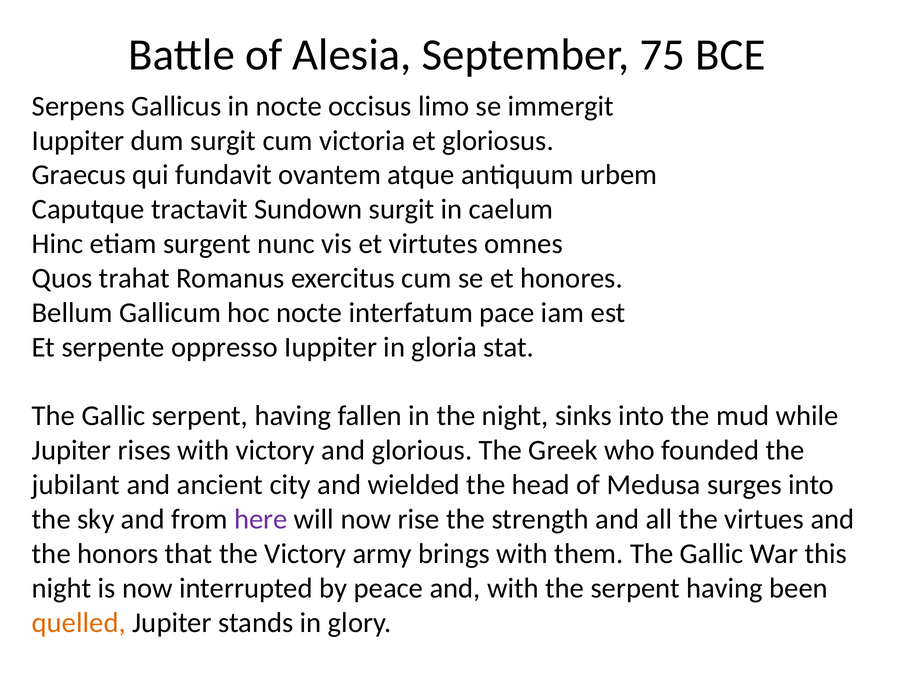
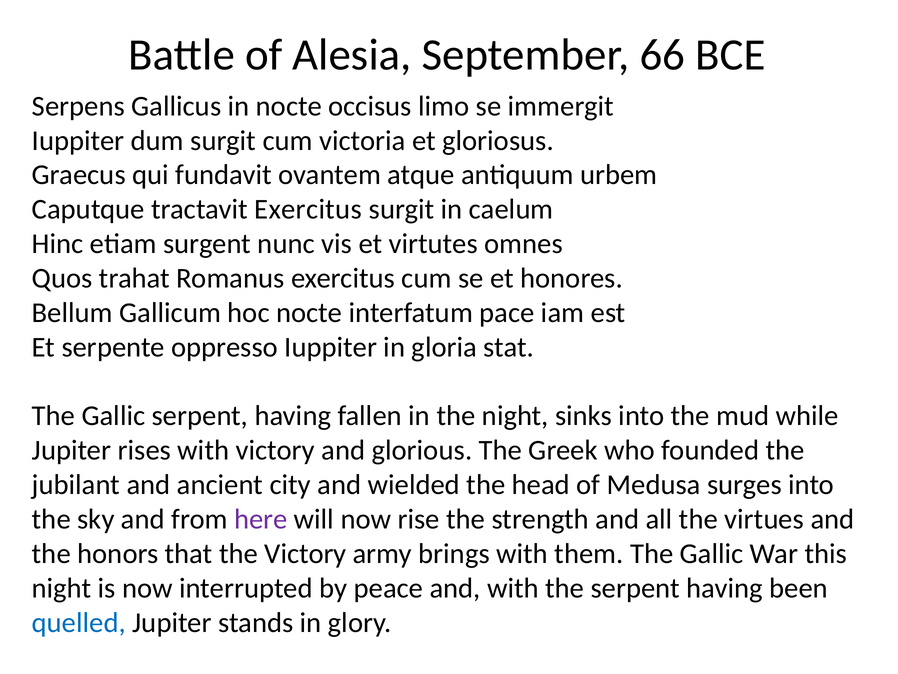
75: 75 -> 66
tractavit Sundown: Sundown -> Exercitus
quelled colour: orange -> blue
